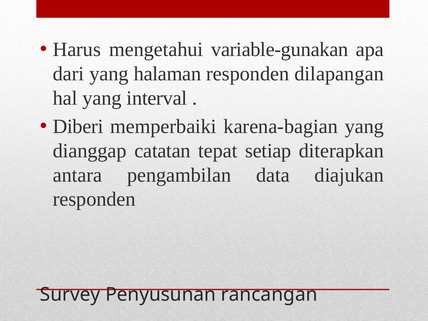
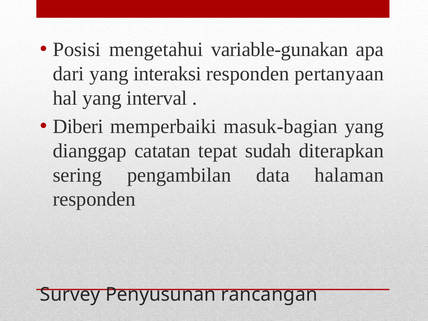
Harus: Harus -> Posisi
halaman: halaman -> interaksi
dilapangan: dilapangan -> pertanyaan
karena-bagian: karena-bagian -> masuk-bagian
setiap: setiap -> sudah
antara: antara -> sering
diajukan: diajukan -> halaman
